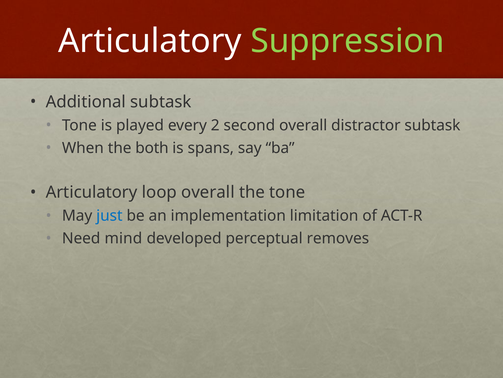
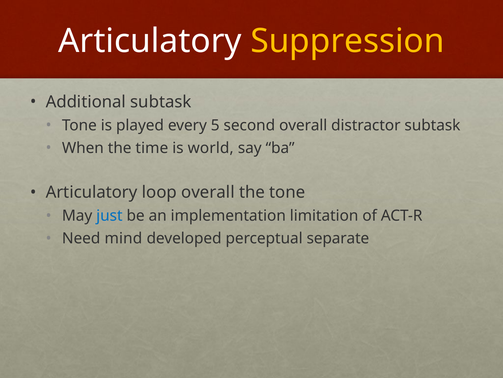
Suppression colour: light green -> yellow
2: 2 -> 5
both: both -> time
spans: spans -> world
removes: removes -> separate
